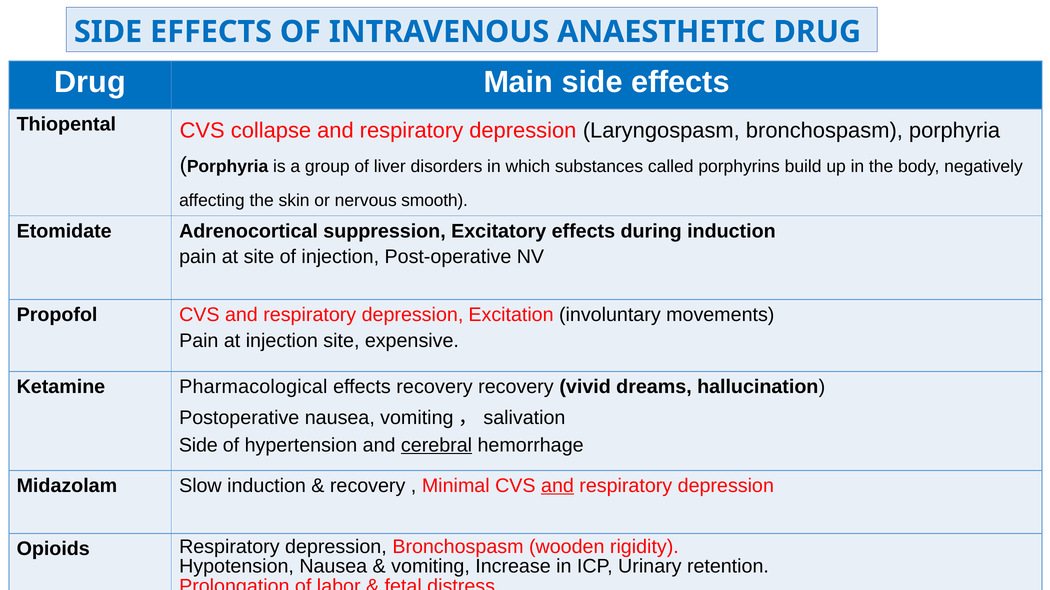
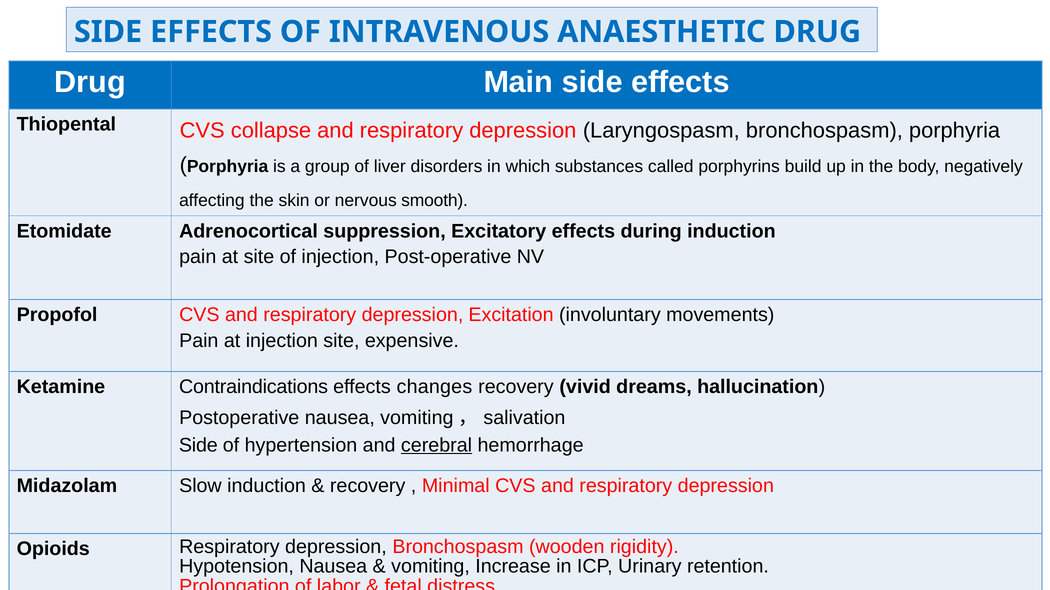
Pharmacological: Pharmacological -> Contraindications
effects recovery: recovery -> changes
and at (557, 486) underline: present -> none
